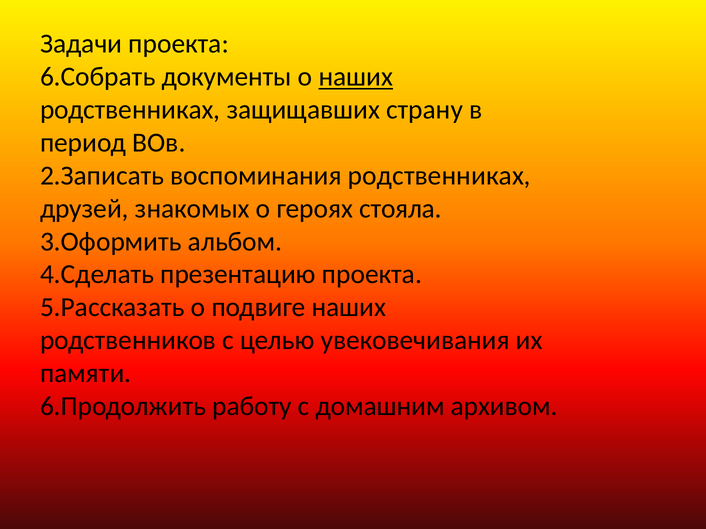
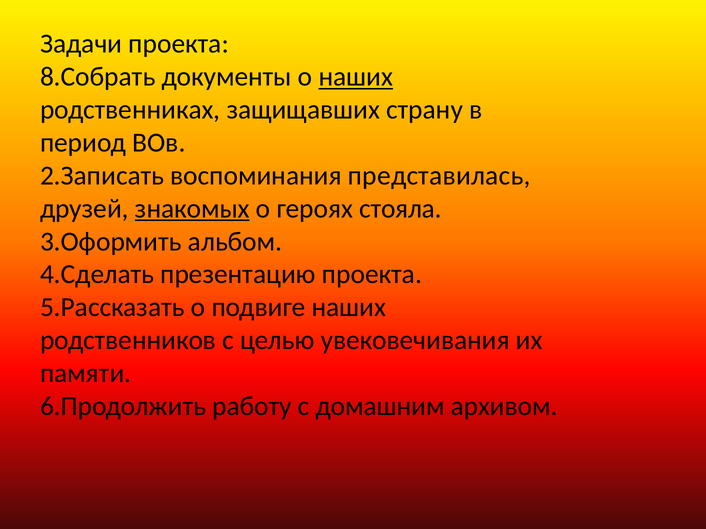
6.Собрать: 6.Собрать -> 8.Собрать
воспоминания родственниках: родственниках -> представилась
знакомых underline: none -> present
